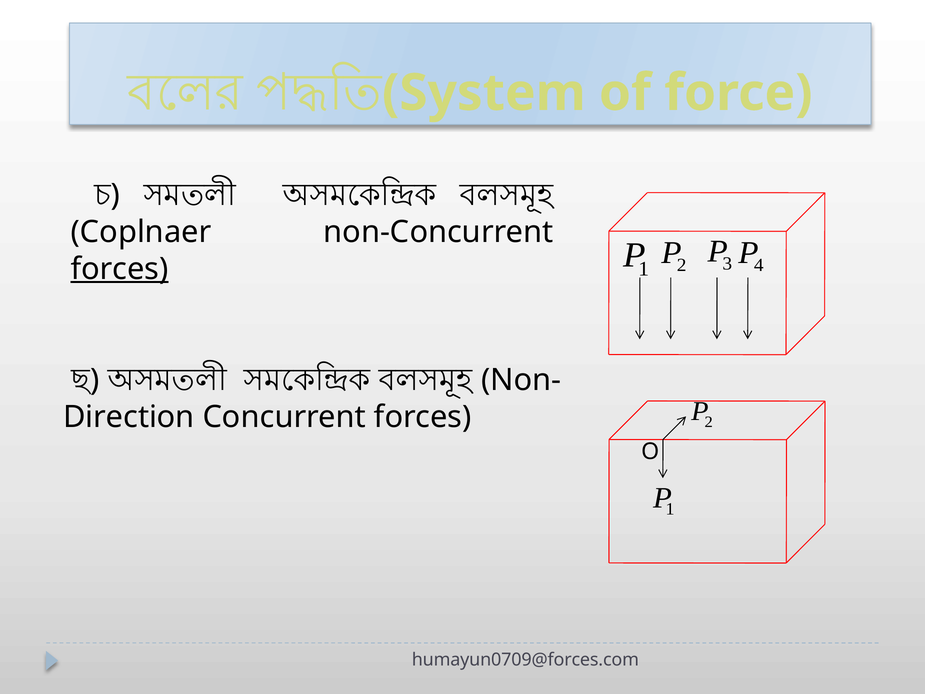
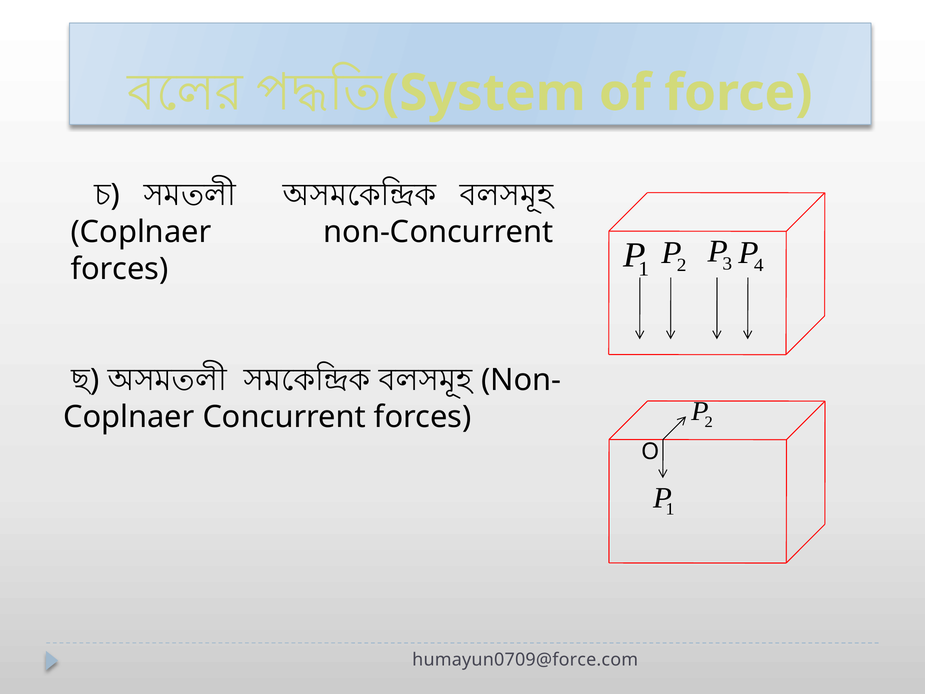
forces at (120, 269) underline: present -> none
Direction at (129, 417): Direction -> Coplnaer
humayun0709@forces.com: humayun0709@forces.com -> humayun0709@force.com
